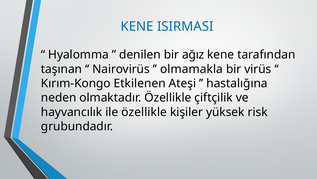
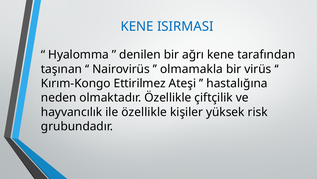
ağız: ağız -> ağrı
Etkilenen: Etkilenen -> Ettirilmez
